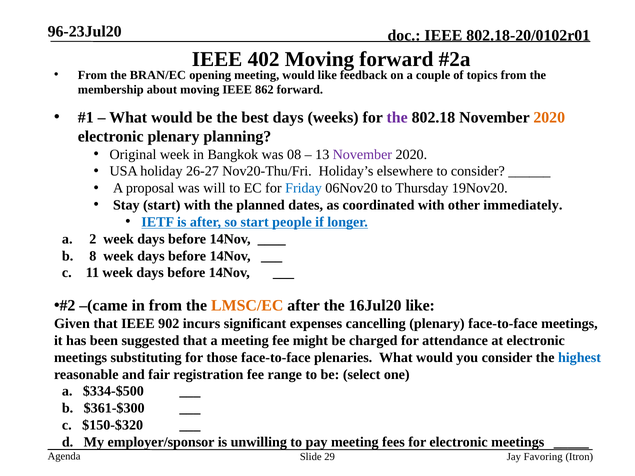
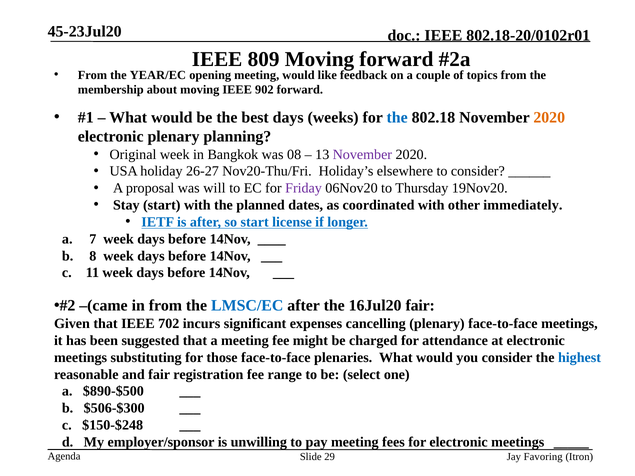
96-23Jul20: 96-23Jul20 -> 45-23Jul20
402: 402 -> 809
BRAN/EC: BRAN/EC -> YEAR/EC
862: 862 -> 902
the at (397, 118) colour: purple -> blue
Friday colour: blue -> purple
people: people -> license
2: 2 -> 7
LMSC/EC colour: orange -> blue
16Jul20 like: like -> fair
902: 902 -> 702
$334-$500: $334-$500 -> $890-$500
$361-$300: $361-$300 -> $506-$300
$150-$320: $150-$320 -> $150-$248
